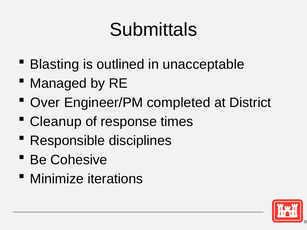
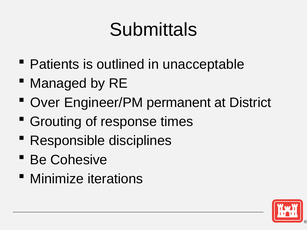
Blasting: Blasting -> Patients
completed: completed -> permanent
Cleanup: Cleanup -> Grouting
